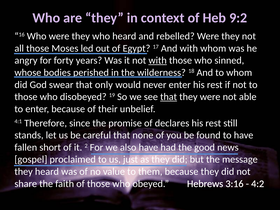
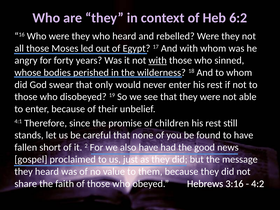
9:2: 9:2 -> 6:2
that at (169, 97) underline: present -> none
declares: declares -> children
